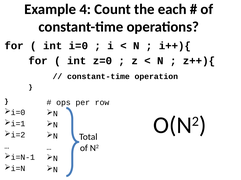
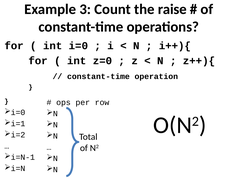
4: 4 -> 3
each: each -> raise
